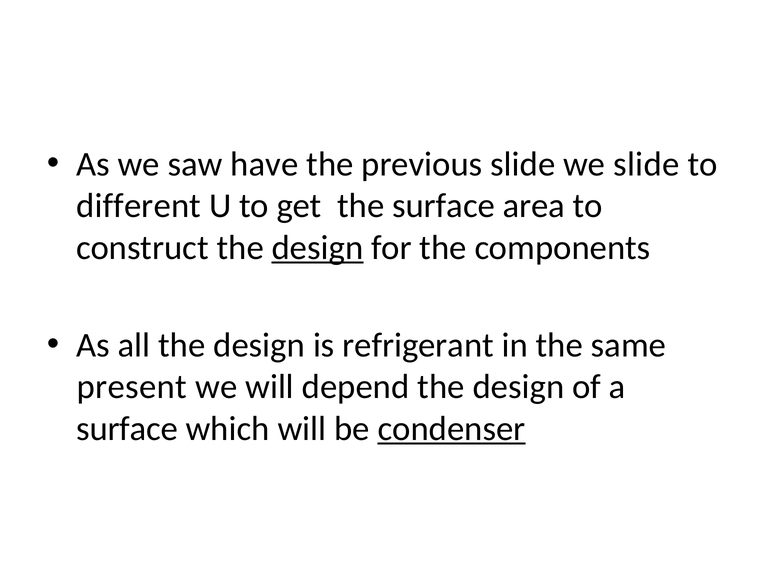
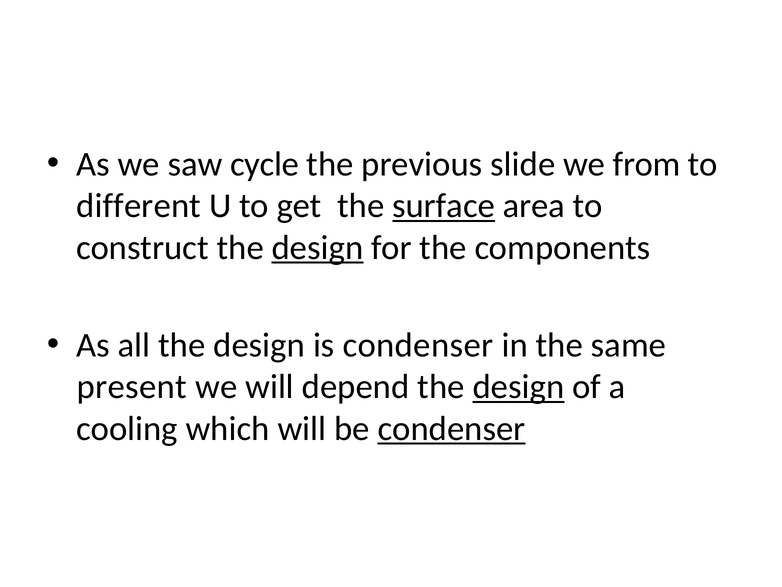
have: have -> cycle
we slide: slide -> from
surface at (444, 206) underline: none -> present
is refrigerant: refrigerant -> condenser
design at (518, 387) underline: none -> present
surface at (127, 428): surface -> cooling
